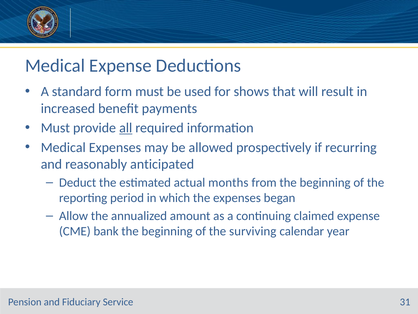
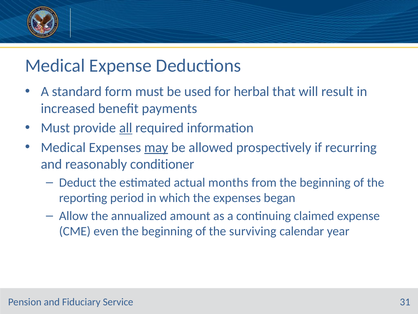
shows: shows -> herbal
may underline: none -> present
anticipated: anticipated -> conditioner
bank: bank -> even
